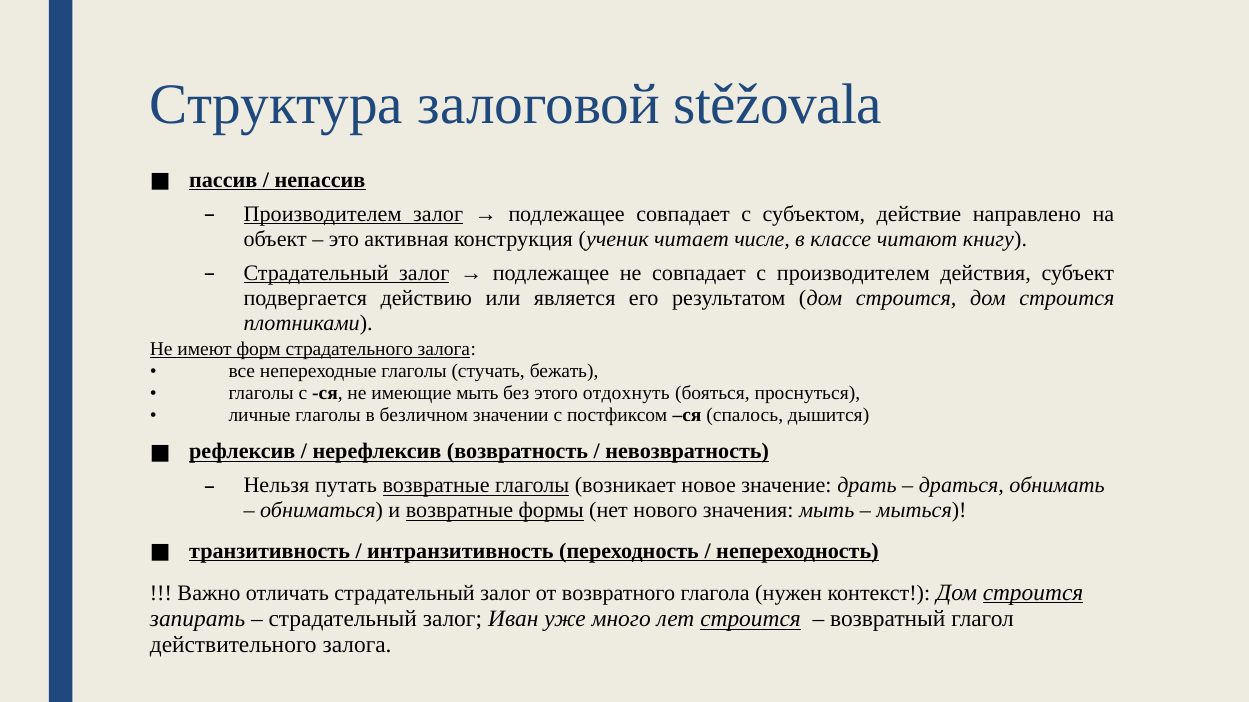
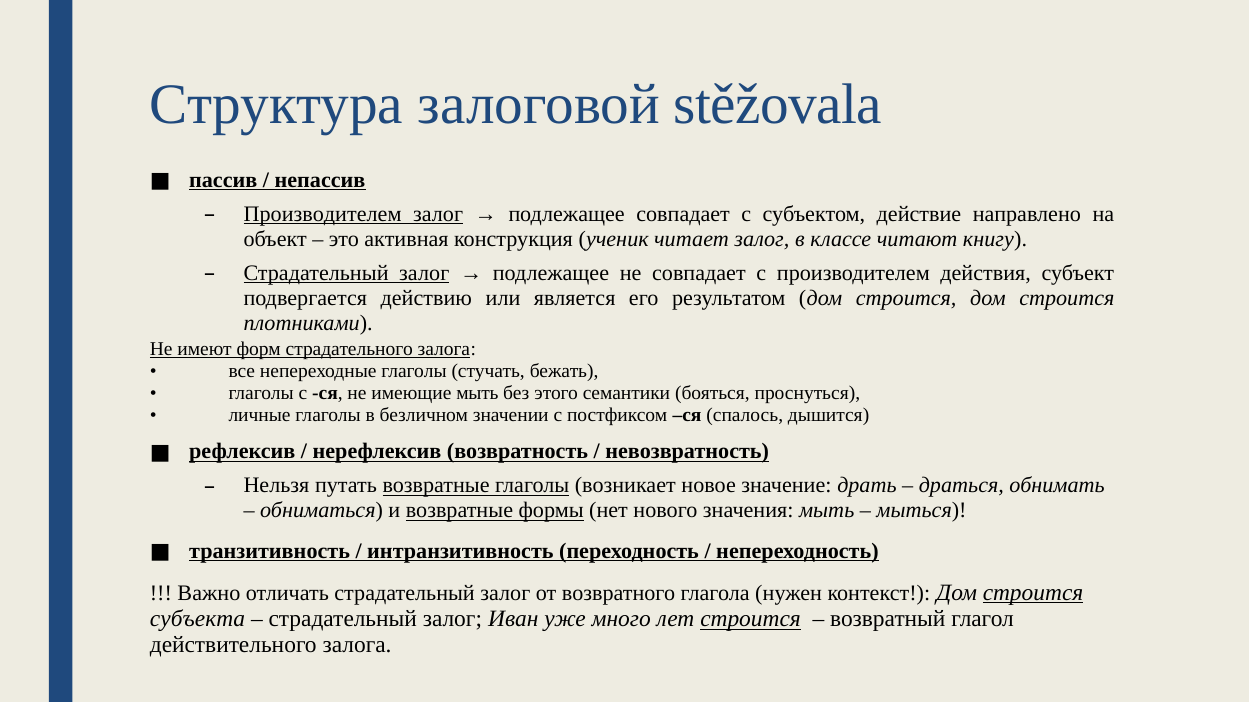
читает числе: числе -> залог
отдохнуть: отдохнуть -> семантики
запирать: запирать -> субъекта
